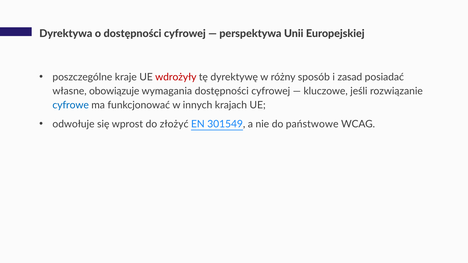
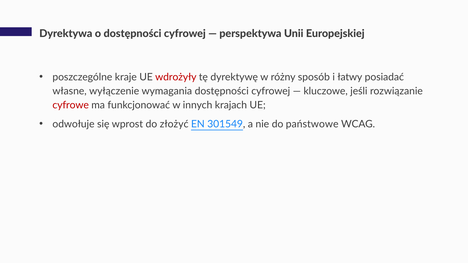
zasad: zasad -> łatwy
obowiązuje: obowiązuje -> wyłączenie
cyfrowe colour: blue -> red
